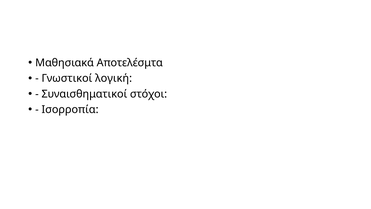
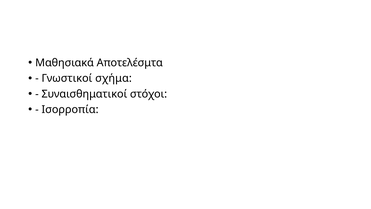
λογική: λογική -> σχήμα
